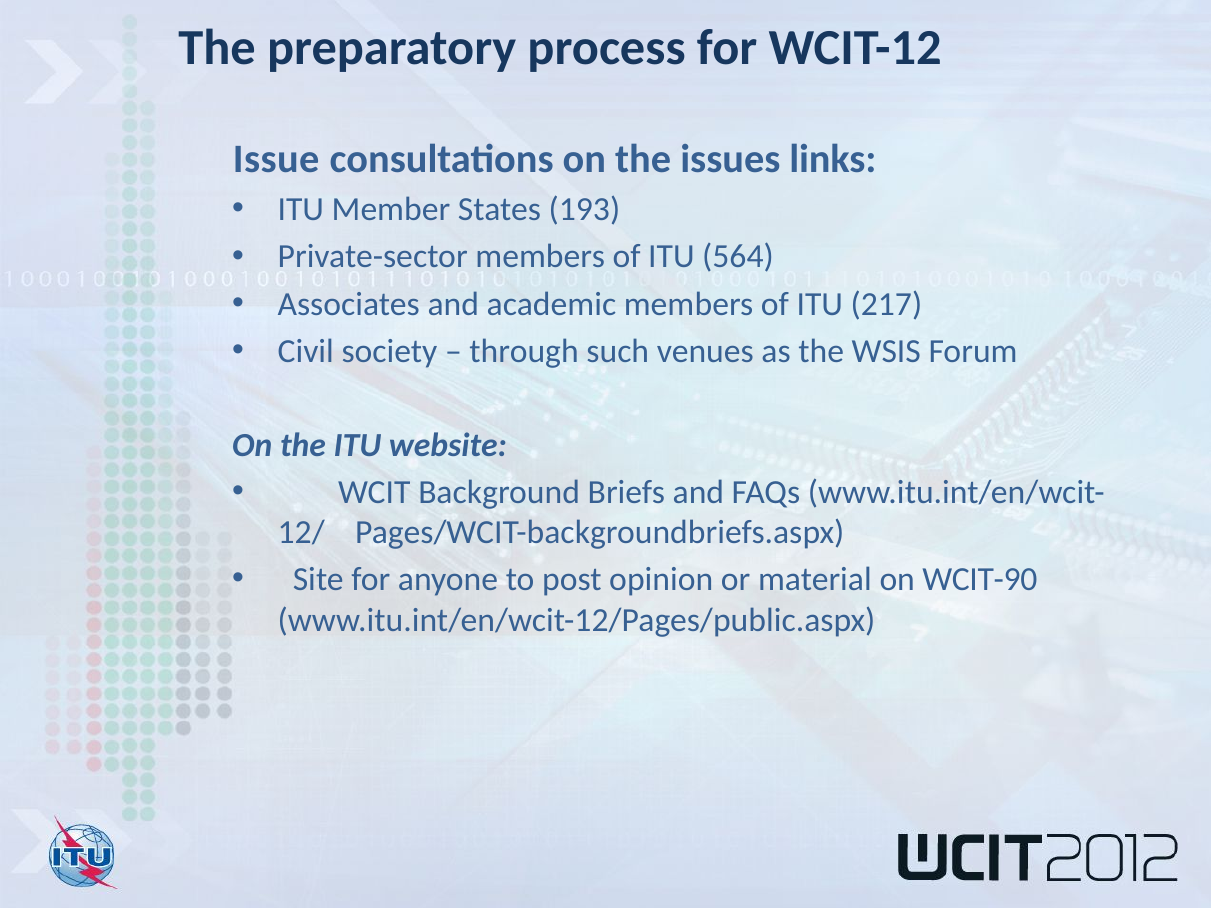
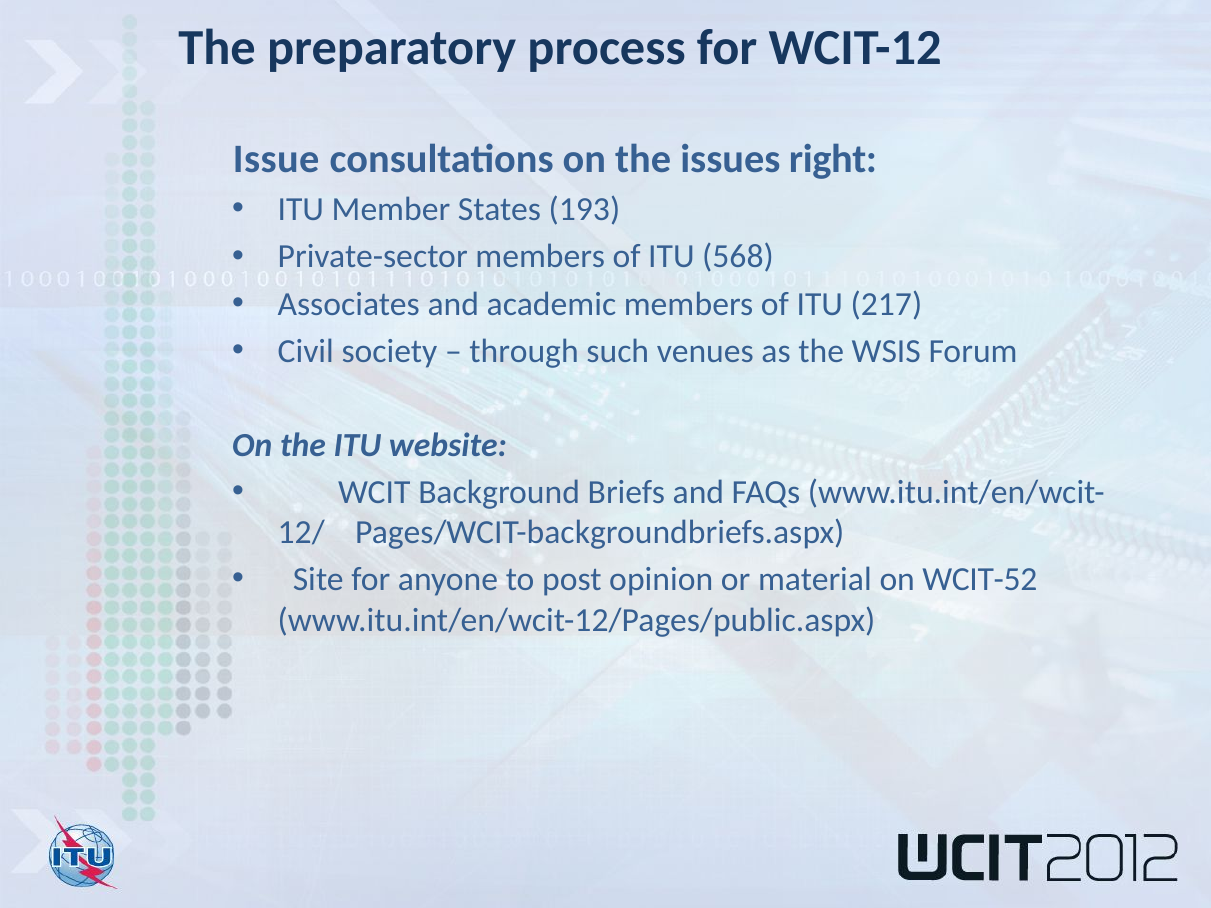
links: links -> right
564: 564 -> 568
WCIT-90: WCIT-90 -> WCIT-52
